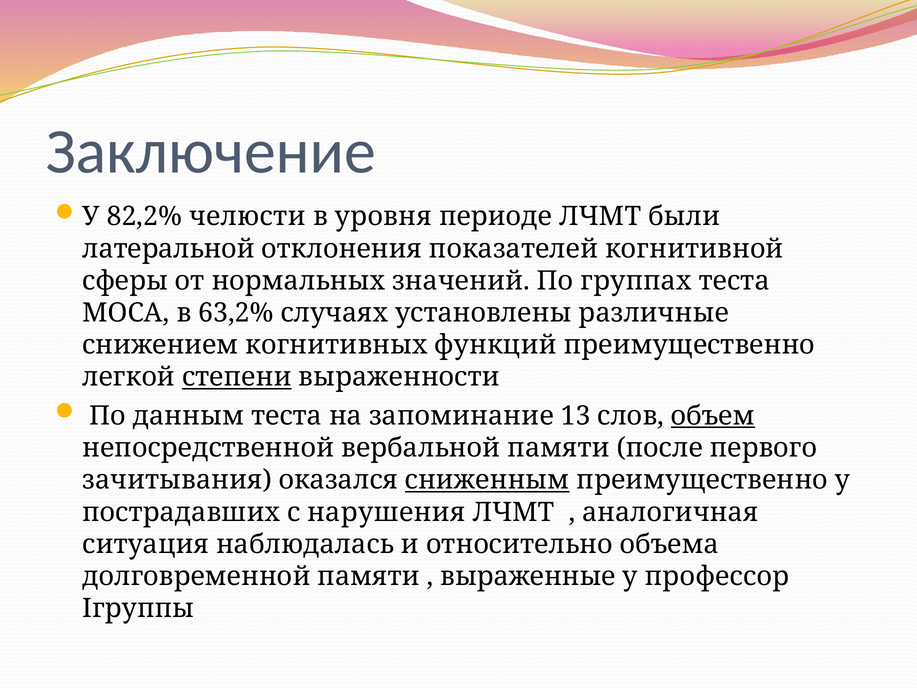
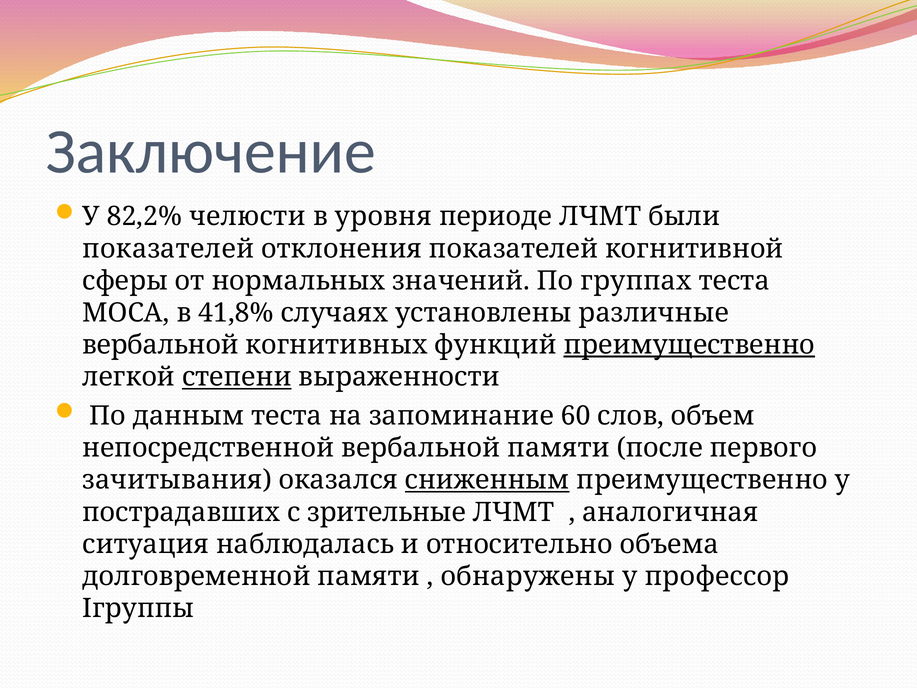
латеральной at (169, 249): латеральной -> показателей
63,2%: 63,2% -> 41,8%
снижением at (160, 345): снижением -> вербальной
преимущественно at (689, 345) underline: none -> present
13: 13 -> 60
объем underline: present -> none
нарушения: нарушения -> зрительные
выраженные: выраженные -> обнаружены
